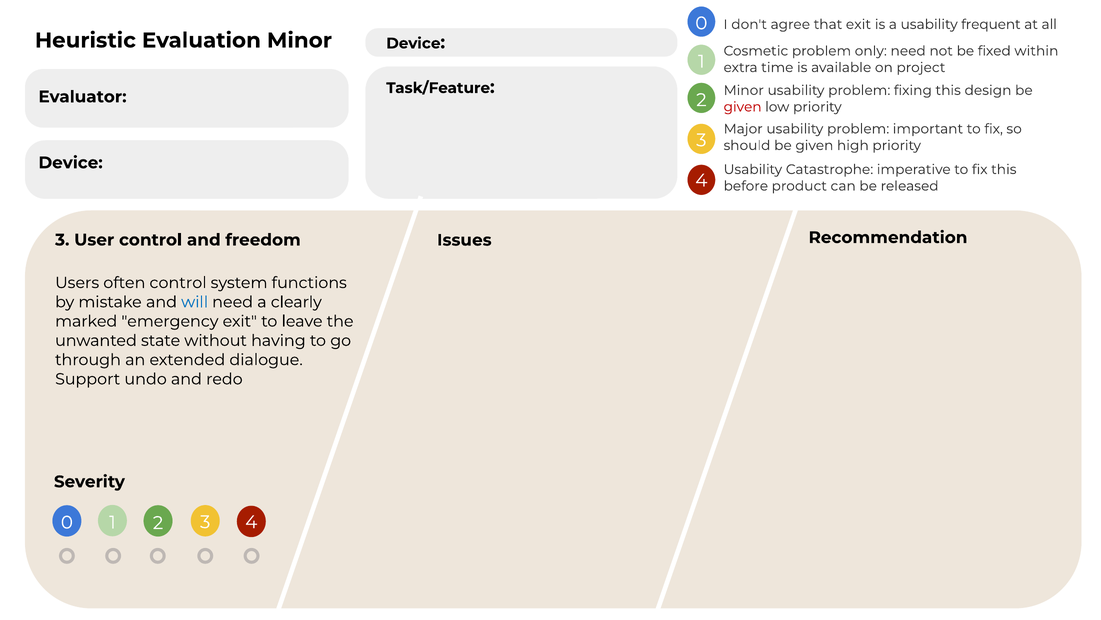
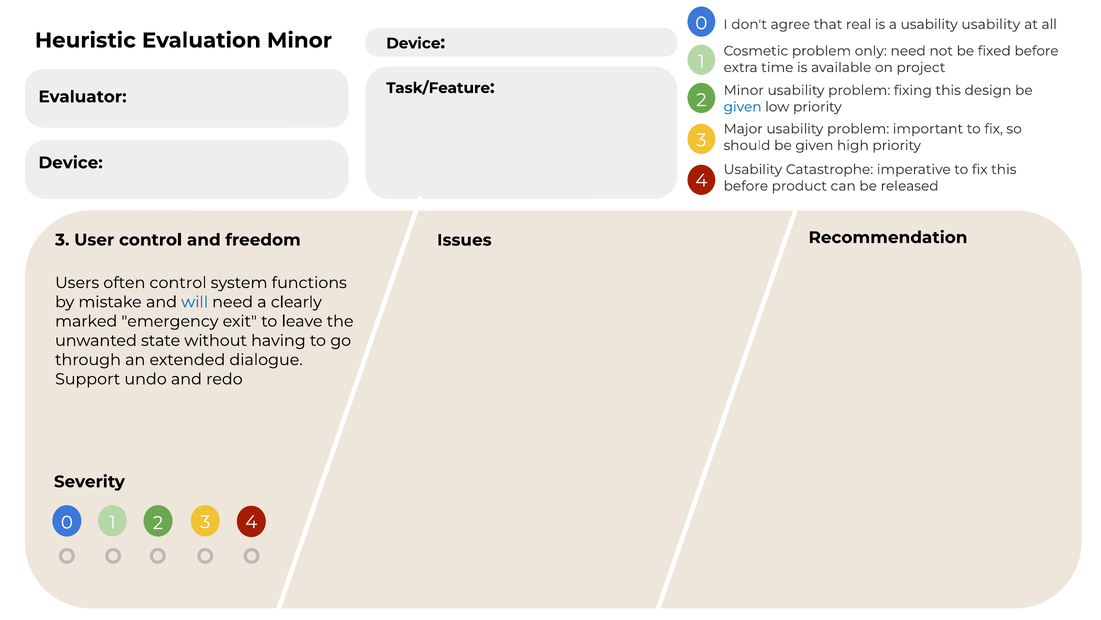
that exit: exit -> real
usability frequent: frequent -> usability
fixed within: within -> before
given at (743, 107) colour: red -> blue
